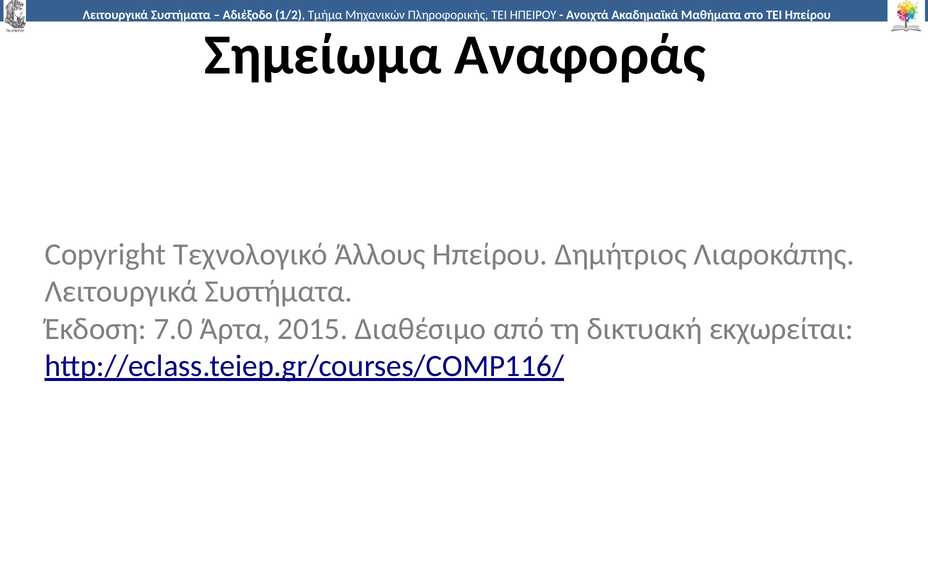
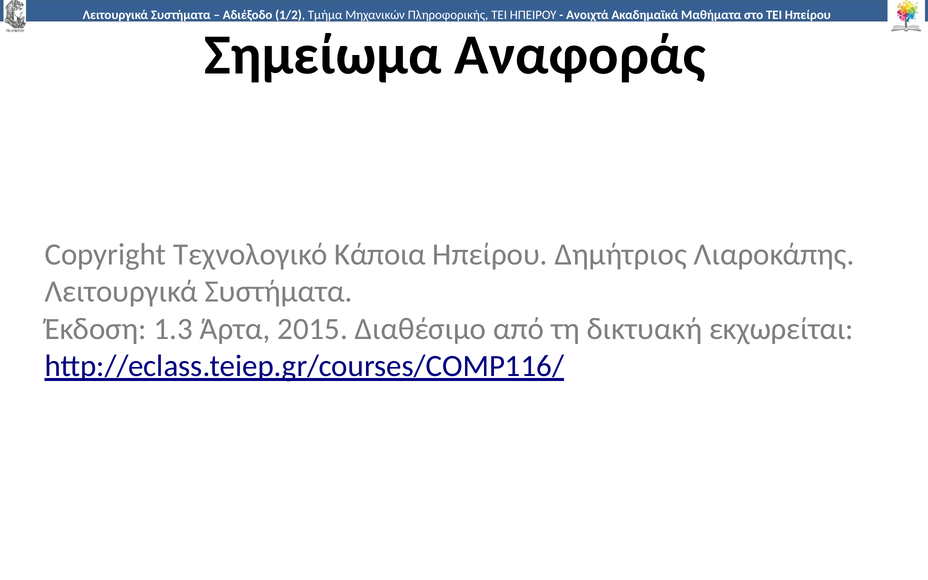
Άλλους: Άλλους -> Κάποια
7.0: 7.0 -> 1.3
